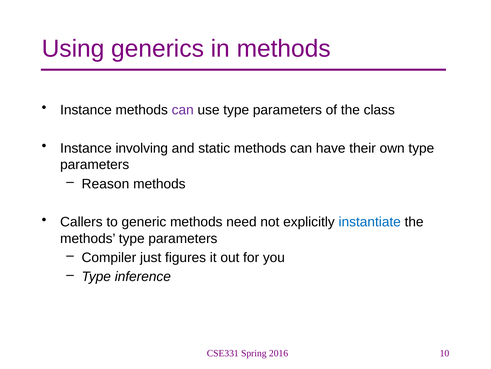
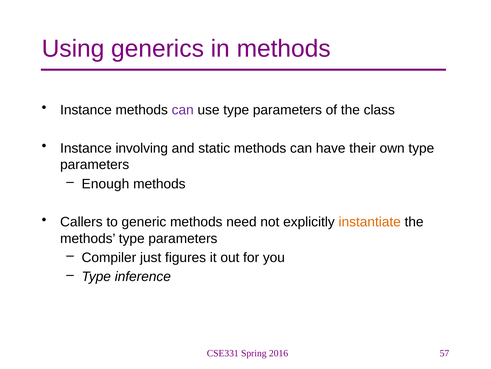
Reason: Reason -> Enough
instantiate colour: blue -> orange
10: 10 -> 57
